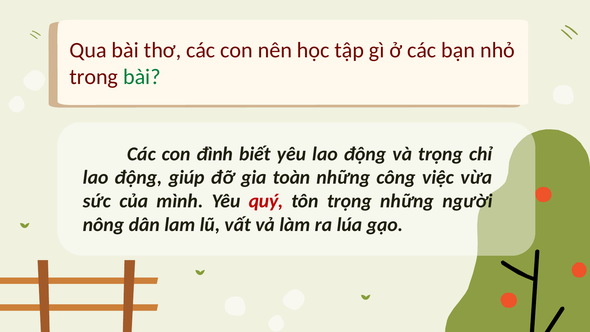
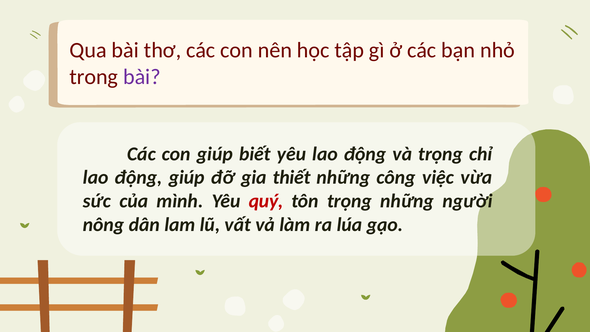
bài at (142, 77) colour: green -> purple
con đình: đình -> giúp
toàn: toàn -> thiết
